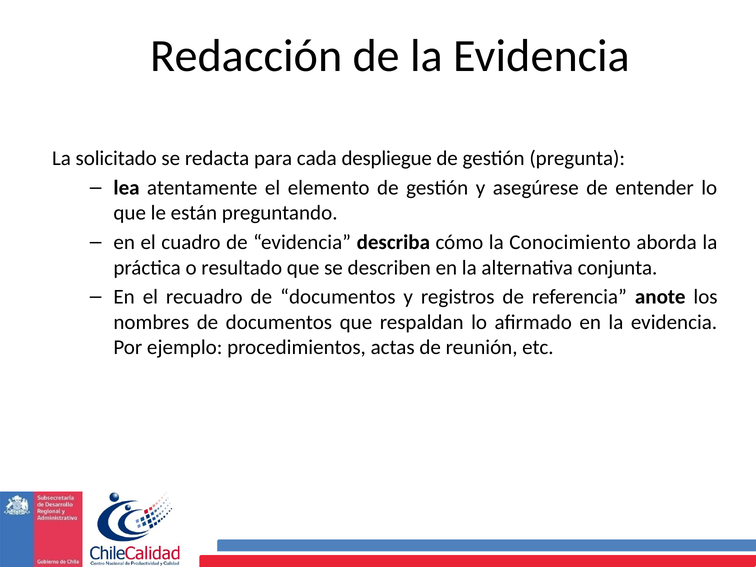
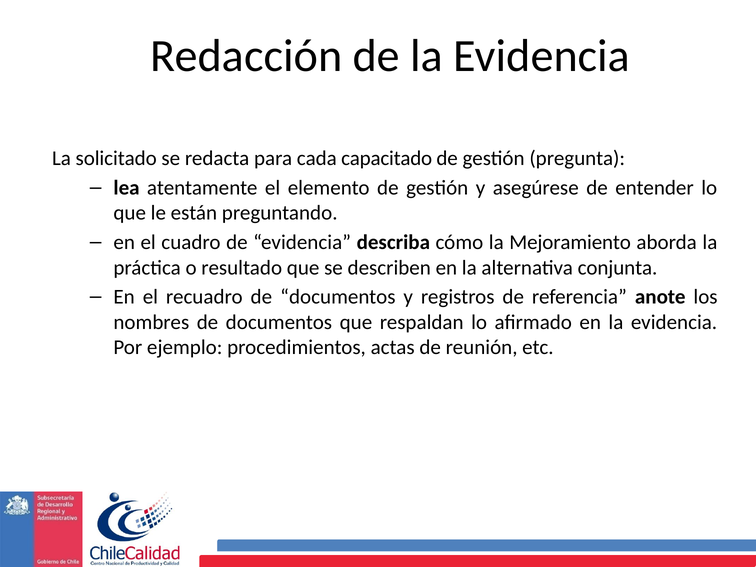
despliegue: despliegue -> capacitado
Conocimiento: Conocimiento -> Mejoramiento
